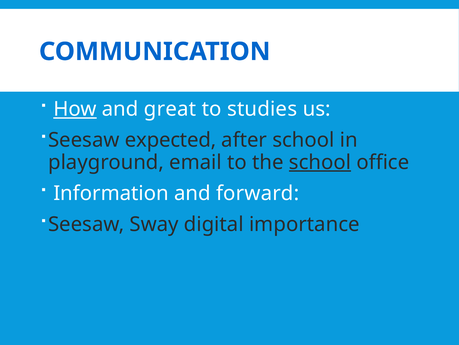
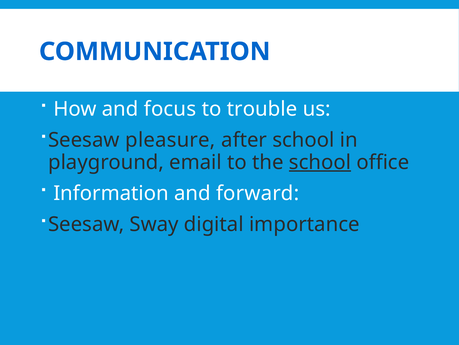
How underline: present -> none
great: great -> focus
studies: studies -> trouble
expected: expected -> pleasure
